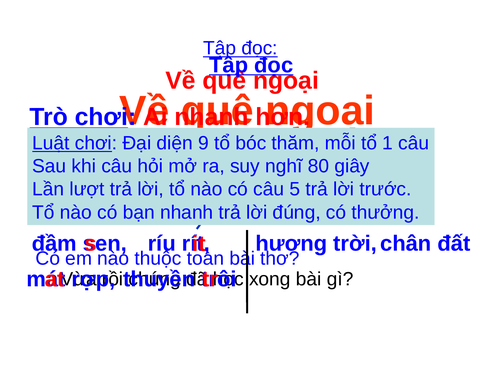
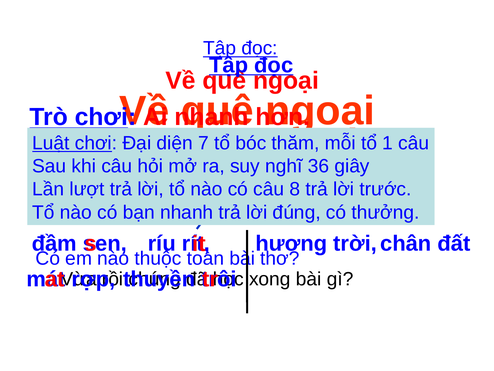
9: 9 -> 7
80: 80 -> 36
5: 5 -> 8
